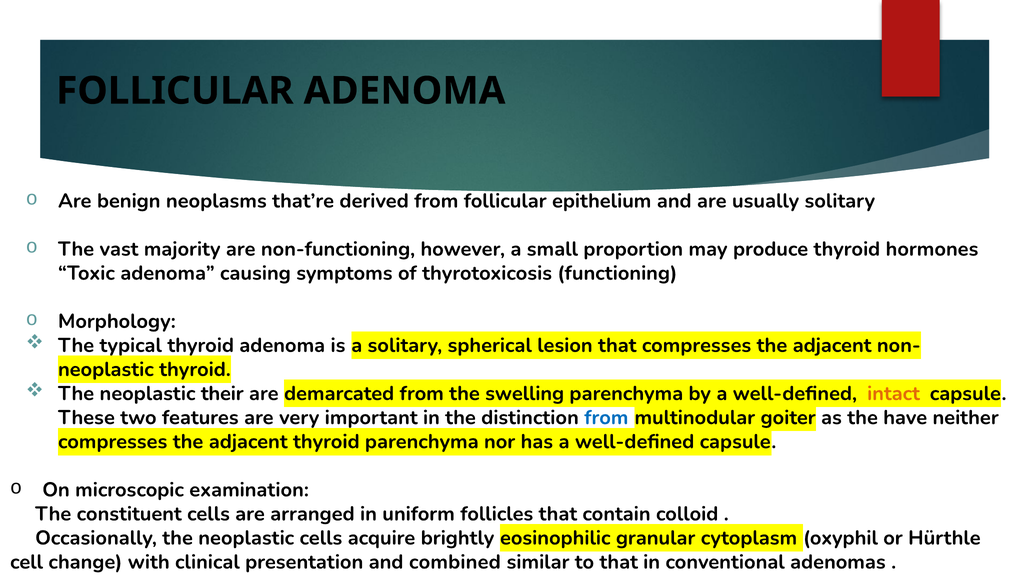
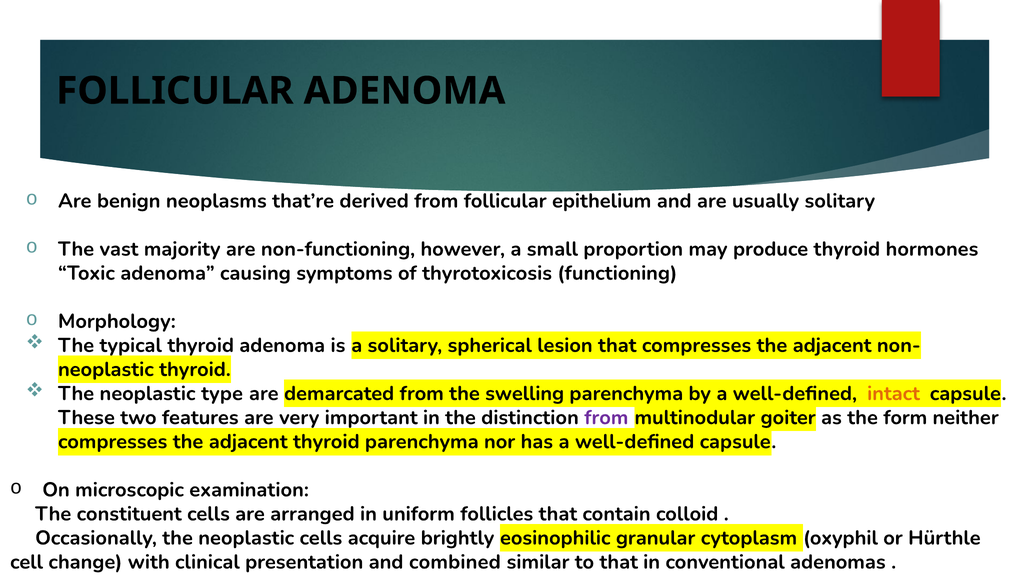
their: their -> type
from at (606, 417) colour: blue -> purple
have: have -> form
